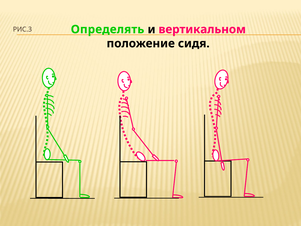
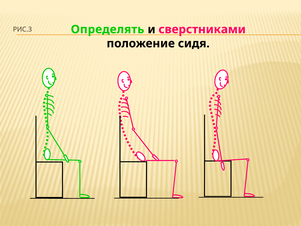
вертикальном: вертикальном -> сверстниками
